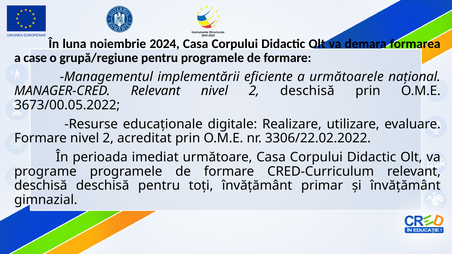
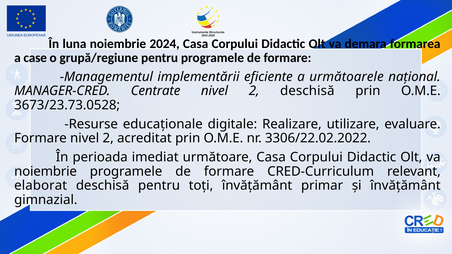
MANAGER-CRED Relevant: Relevant -> Centrate
3673/00.05.2022: 3673/00.05.2022 -> 3673/23.73.0528
programe at (45, 172): programe -> noiembrie
deschisă at (41, 186): deschisă -> elaborat
